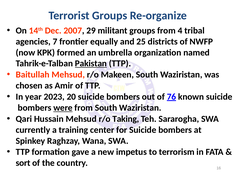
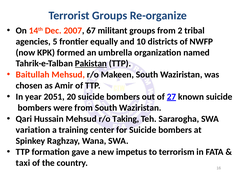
29: 29 -> 67
4: 4 -> 2
7: 7 -> 5
25: 25 -> 10
2023: 2023 -> 2051
76: 76 -> 27
were underline: present -> none
currently: currently -> variation
sort: sort -> taxi
